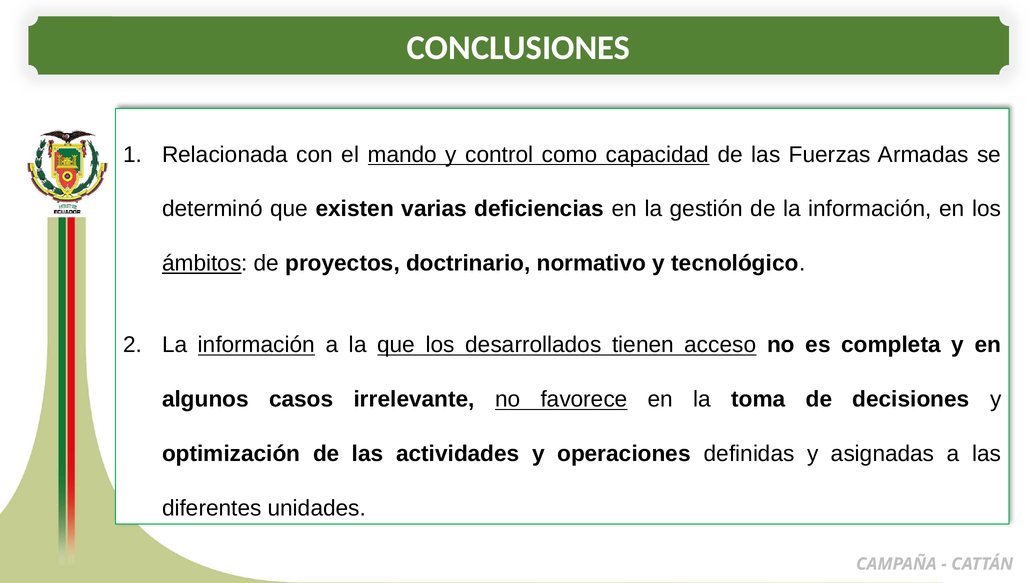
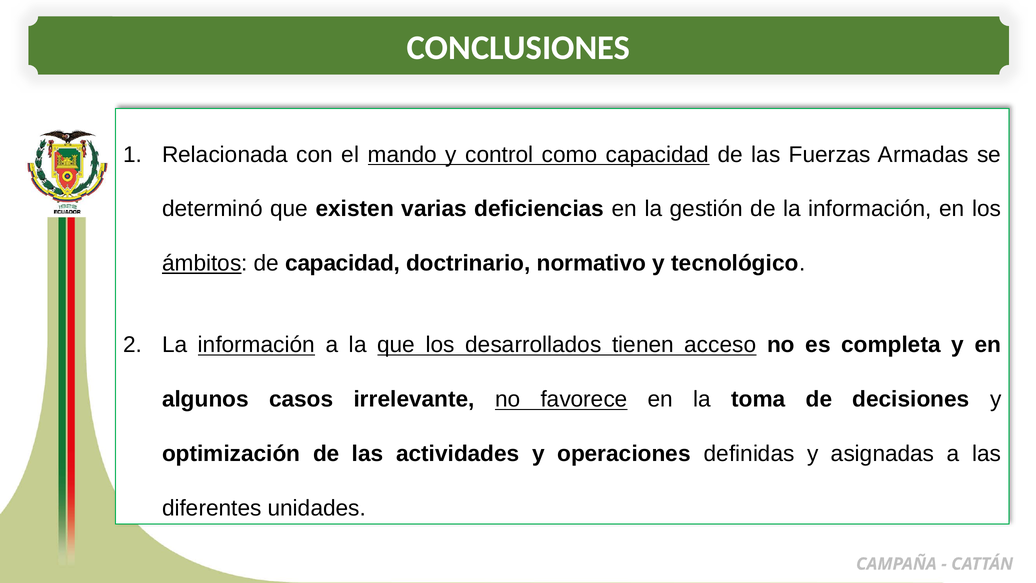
de proyectos: proyectos -> capacidad
